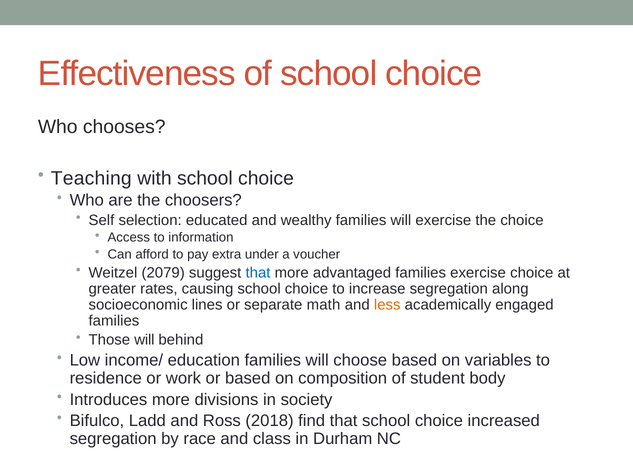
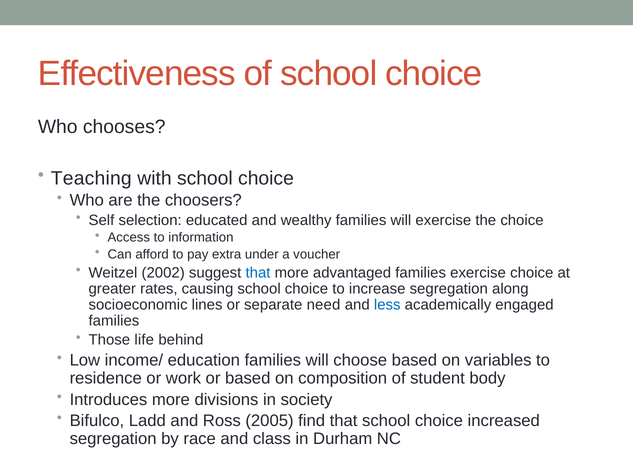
2079: 2079 -> 2002
math: math -> need
less colour: orange -> blue
Those will: will -> life
2018: 2018 -> 2005
